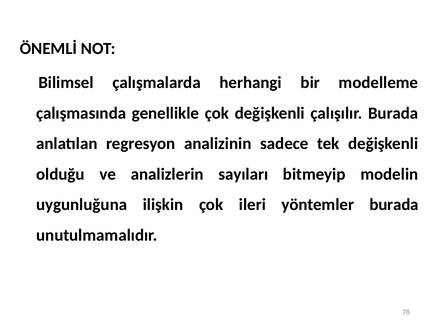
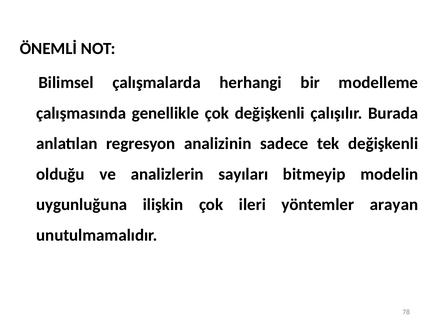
yöntemler burada: burada -> arayan
